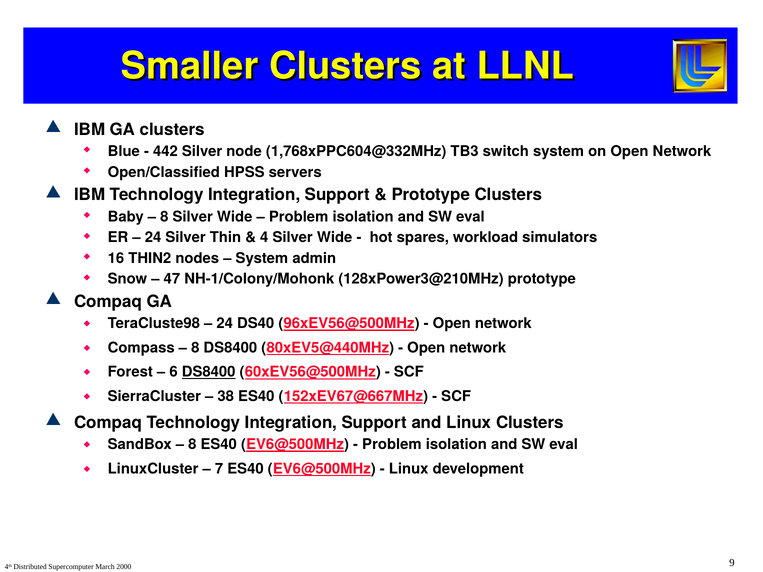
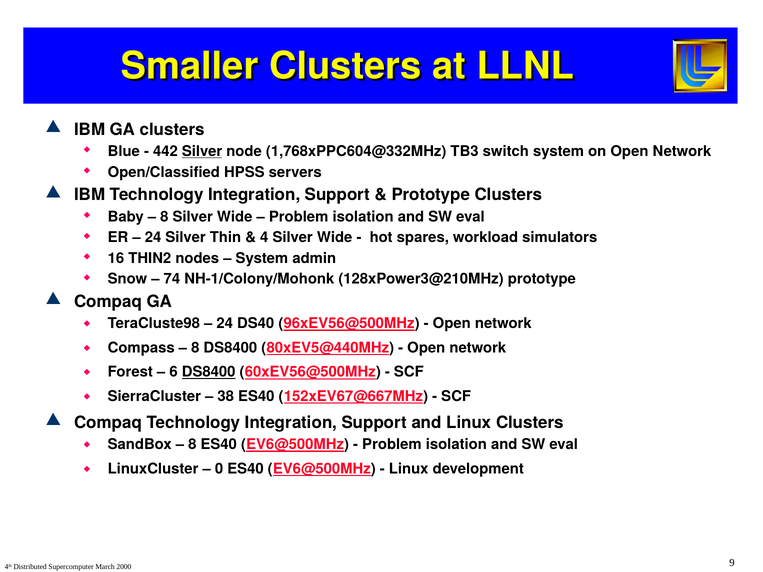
Silver at (202, 151) underline: none -> present
47: 47 -> 74
7: 7 -> 0
